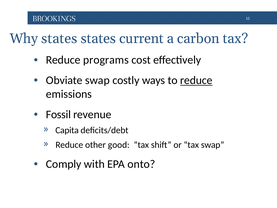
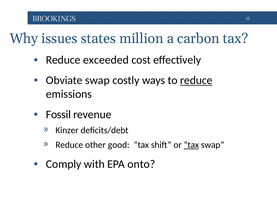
Why states: states -> issues
current: current -> million
programs: programs -> exceeded
Capita: Capita -> Kinzer
tax at (191, 145) underline: none -> present
